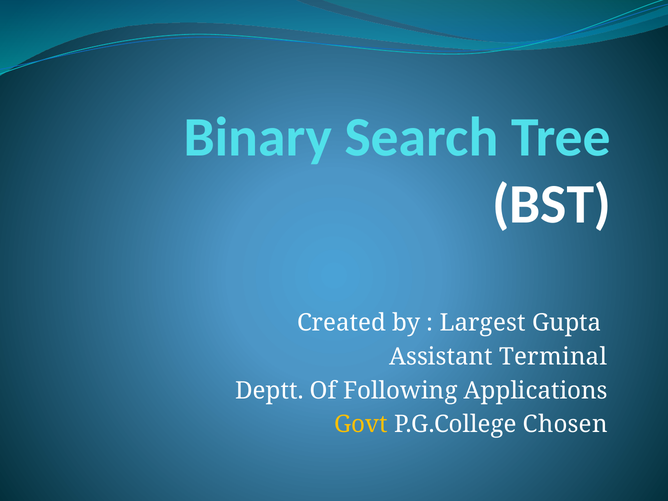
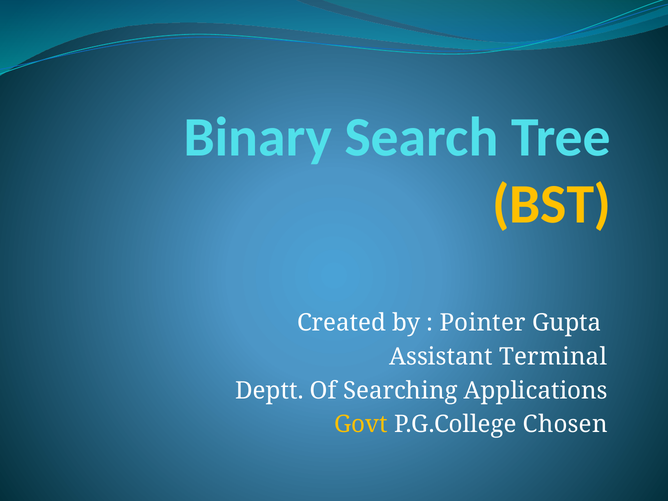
BST colour: white -> yellow
Largest: Largest -> Pointer
Following: Following -> Searching
